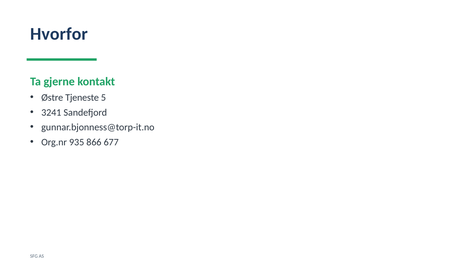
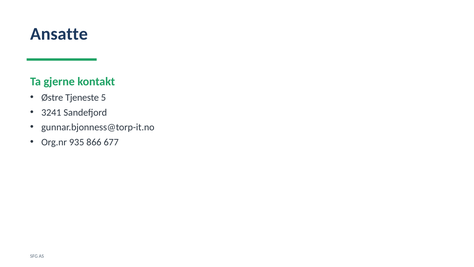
Hvorfor: Hvorfor -> Ansatte
